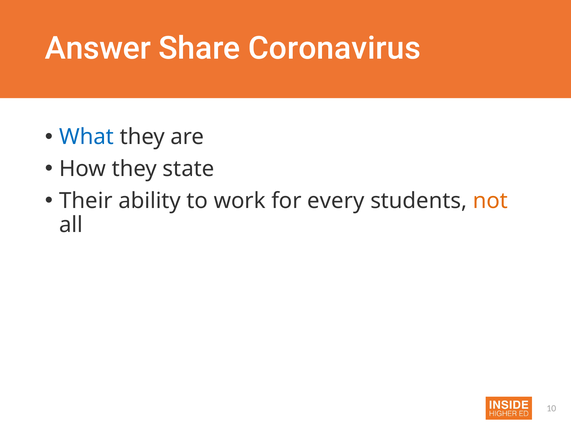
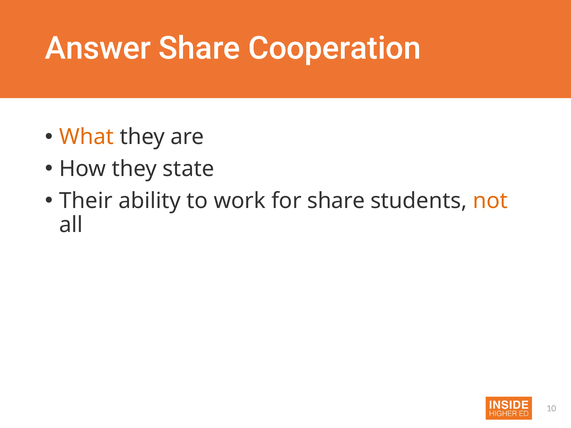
Coronavirus: Coronavirus -> Cooperation
What colour: blue -> orange
for every: every -> share
